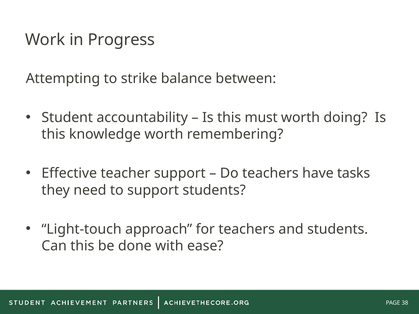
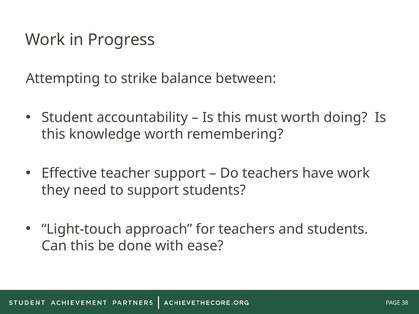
have tasks: tasks -> work
